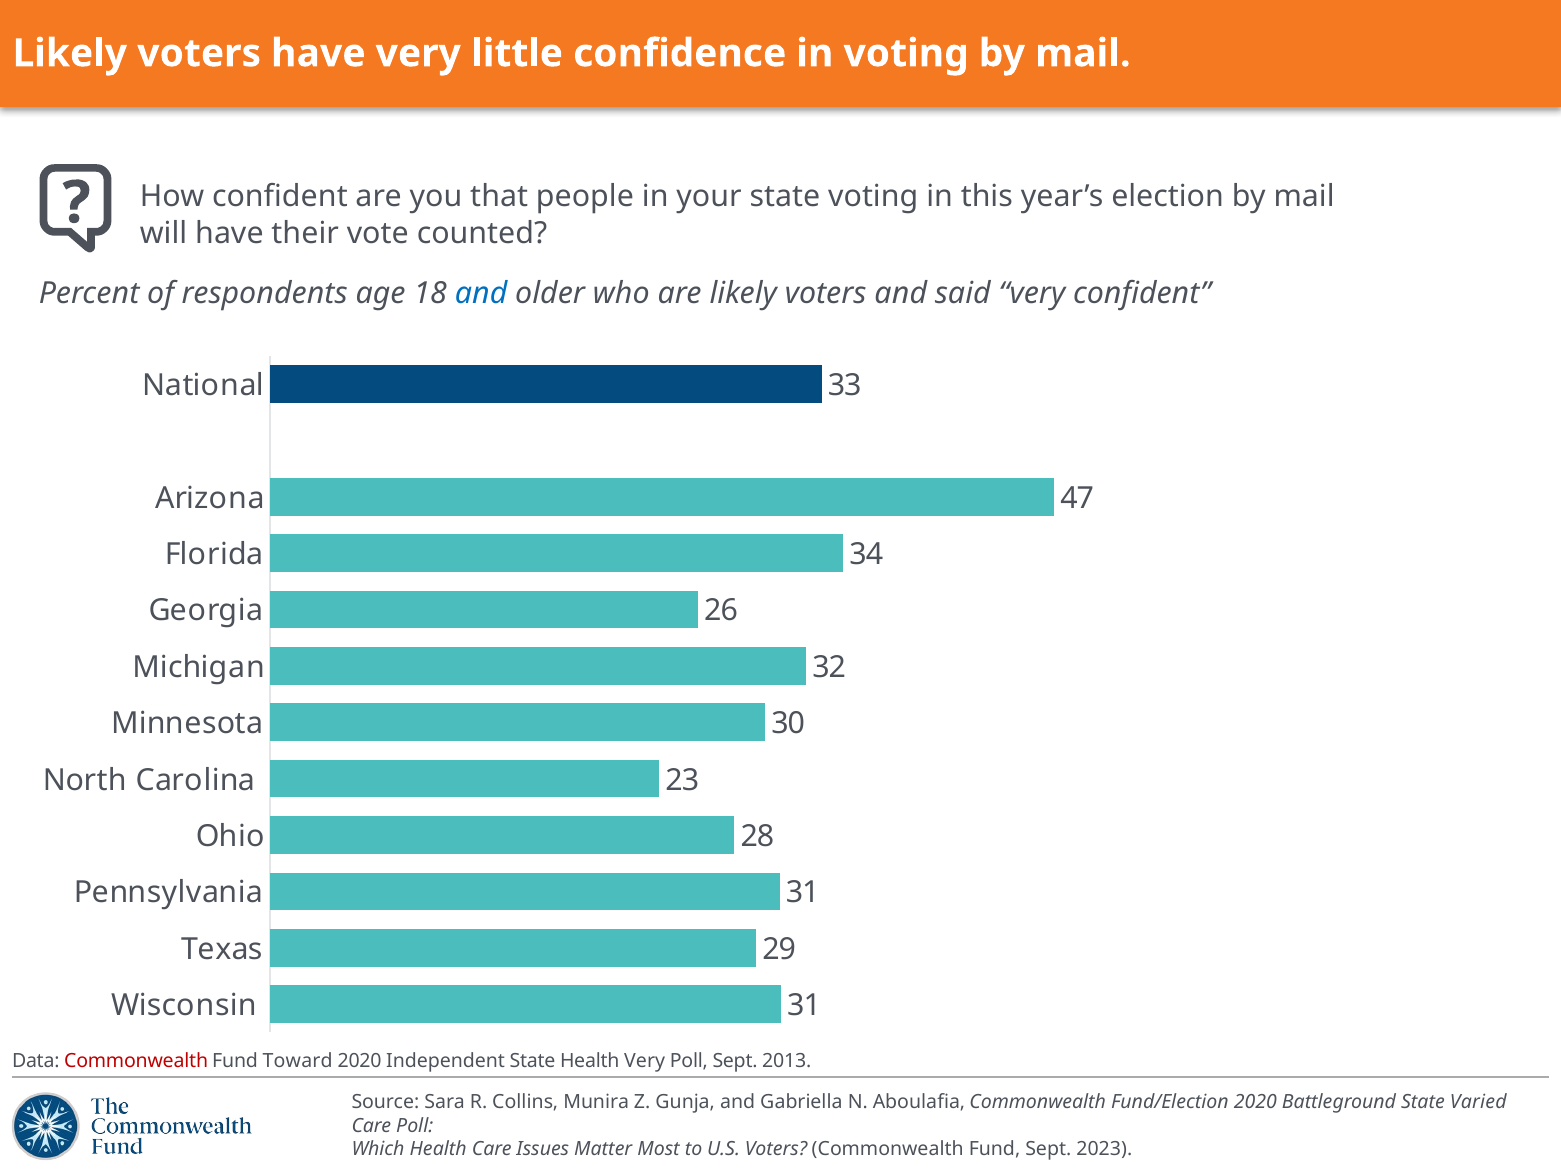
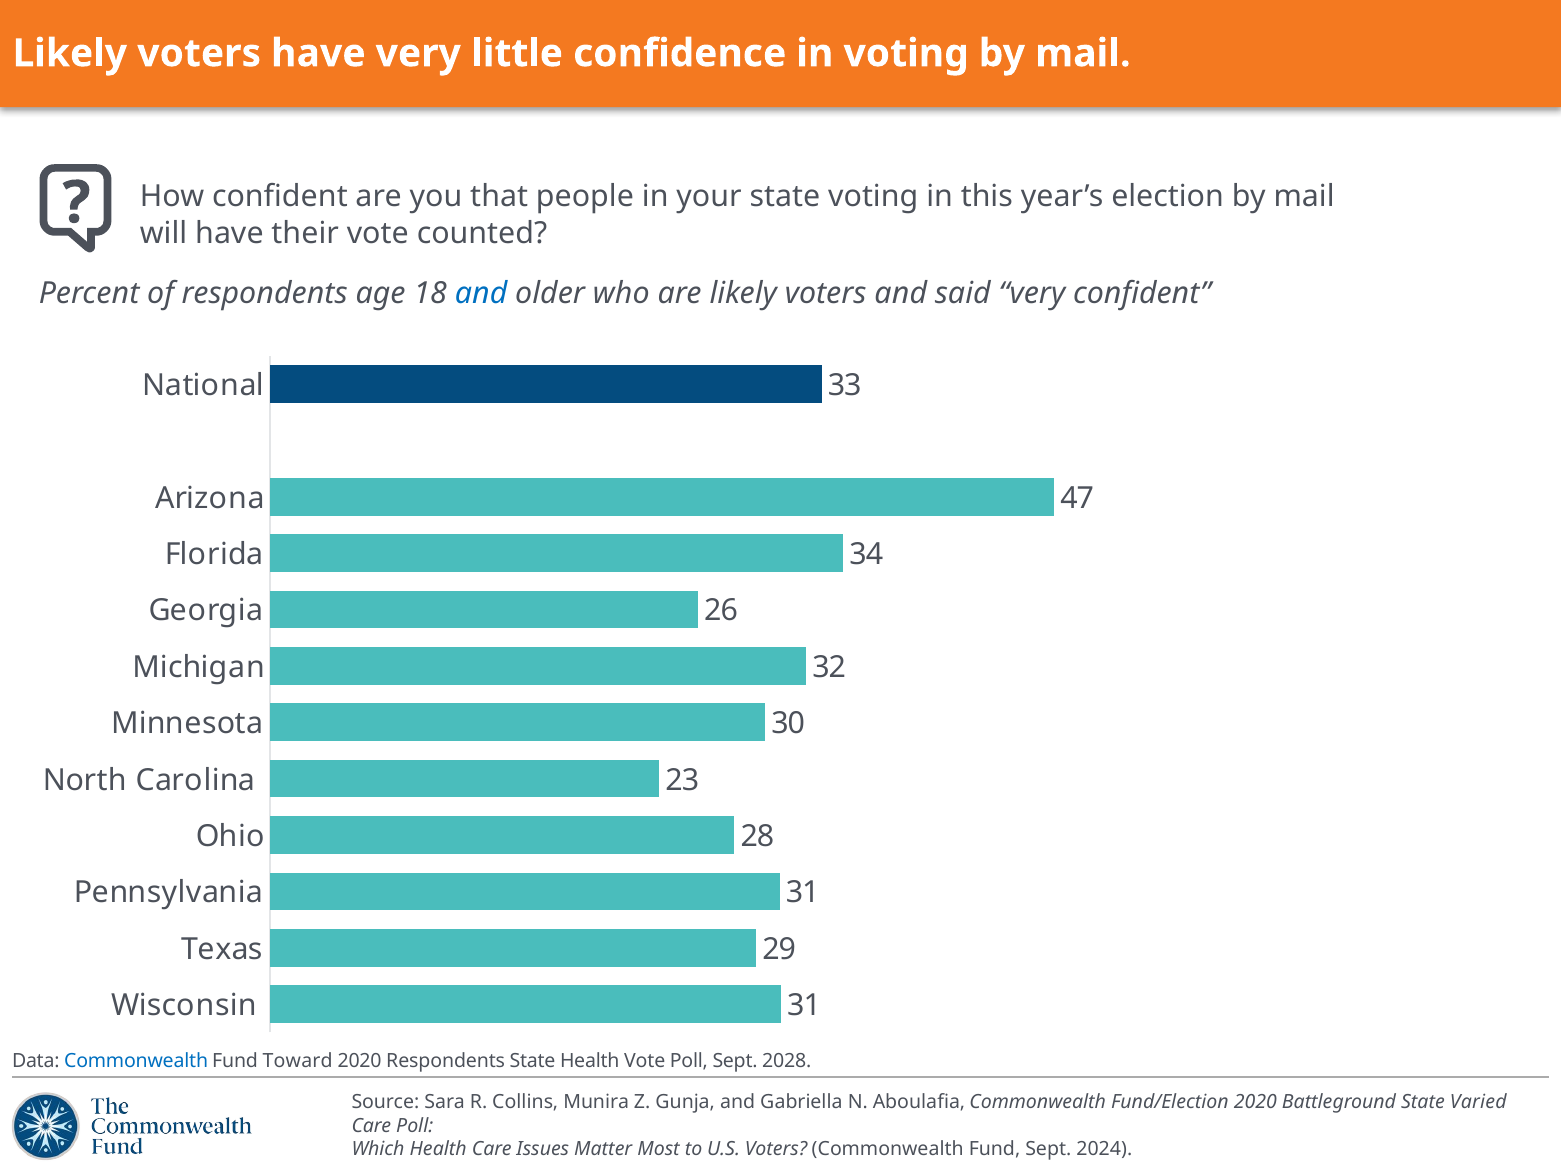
Commonwealth at (136, 1061) colour: red -> blue
2020 Independent: Independent -> Respondents
Health Very: Very -> Vote
2013: 2013 -> 2028
2023: 2023 -> 2024
